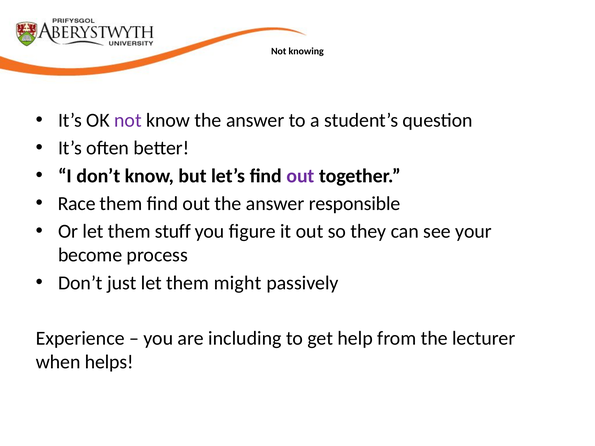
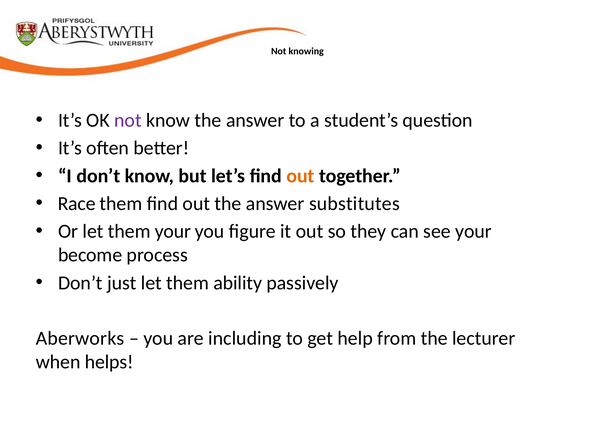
out at (300, 176) colour: purple -> orange
responsible: responsible -> substitutes
them stuff: stuff -> your
might: might -> ability
Experience: Experience -> Aberworks
